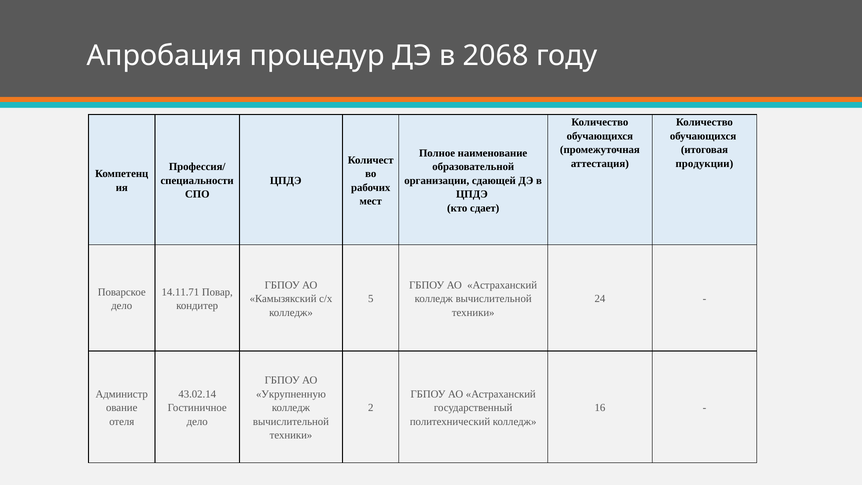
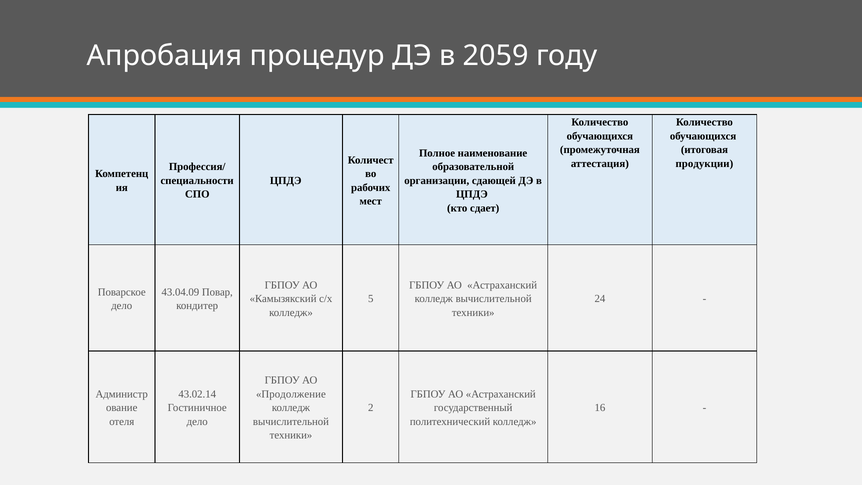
2068: 2068 -> 2059
14.11.71: 14.11.71 -> 43.04.09
Укрупненную: Укрупненную -> Продолжение
